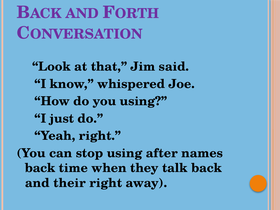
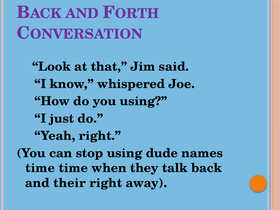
after: after -> dude
back at (40, 168): back -> time
